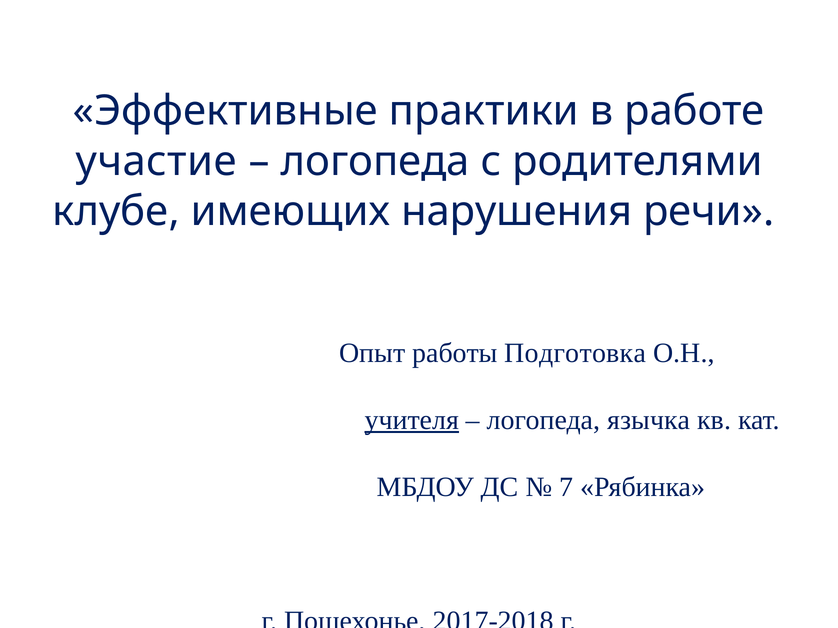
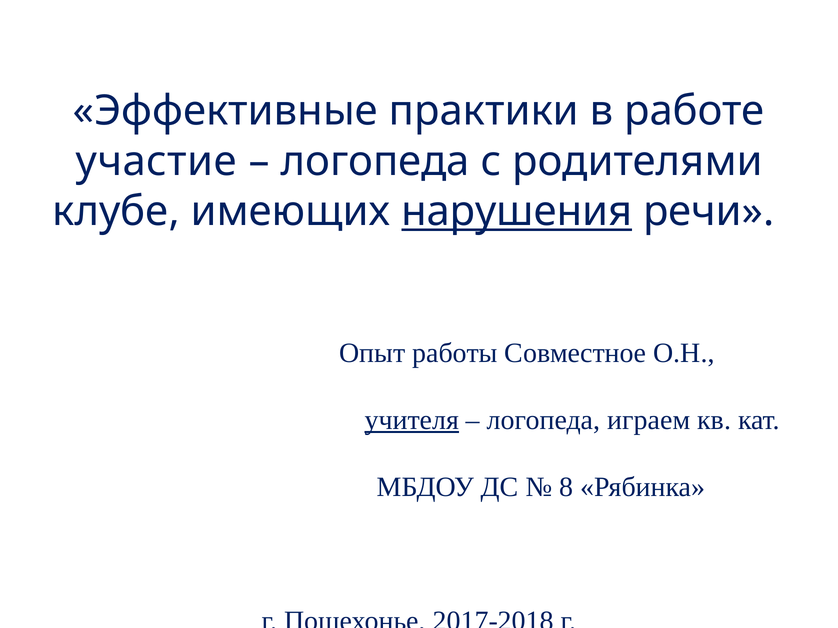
нарушения underline: none -> present
Подготовка: Подготовка -> Совместное
язычка: язычка -> играем
7: 7 -> 8
